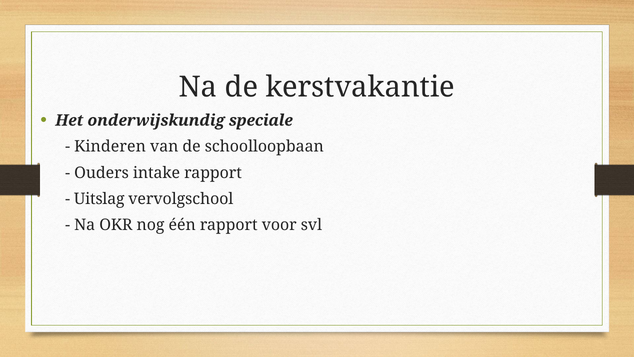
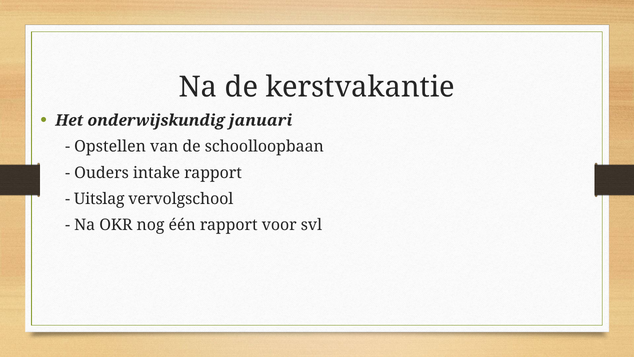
speciale: speciale -> januari
Kinderen: Kinderen -> Opstellen
